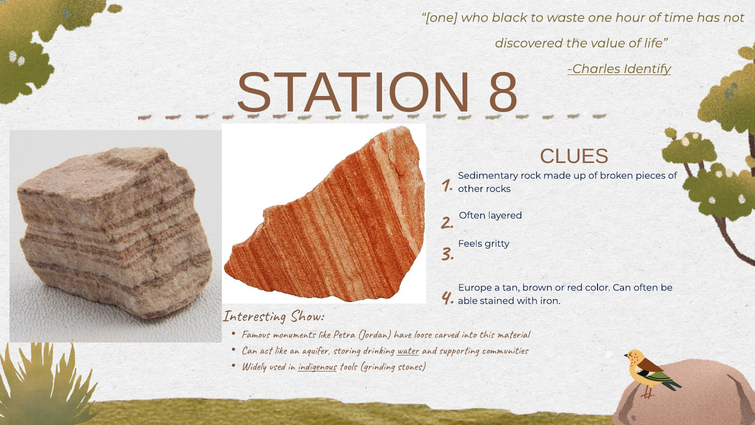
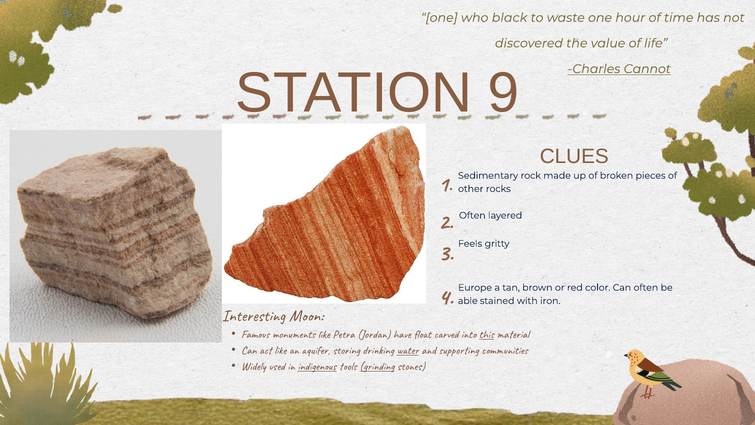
Identify: Identify -> Cannot
8: 8 -> 9
Show: Show -> Moon
loose: loose -> float
this underline: none -> present
grinding underline: none -> present
